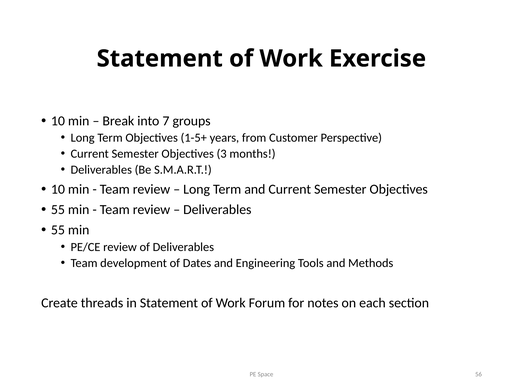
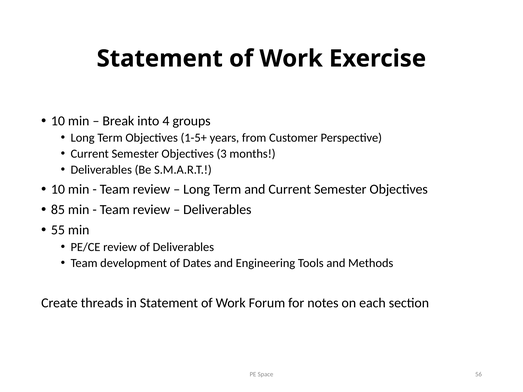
7: 7 -> 4
55 at (58, 210): 55 -> 85
